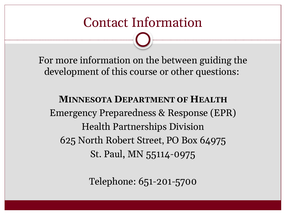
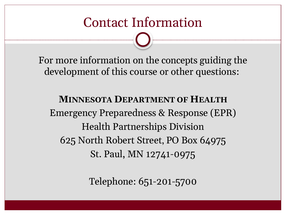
between: between -> concepts
55114-0975: 55114-0975 -> 12741-0975
